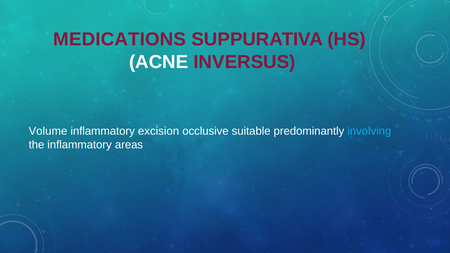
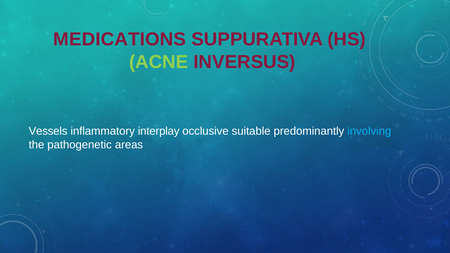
ACNE colour: white -> light green
Volume: Volume -> Vessels
excision: excision -> interplay
the inflammatory: inflammatory -> pathogenetic
